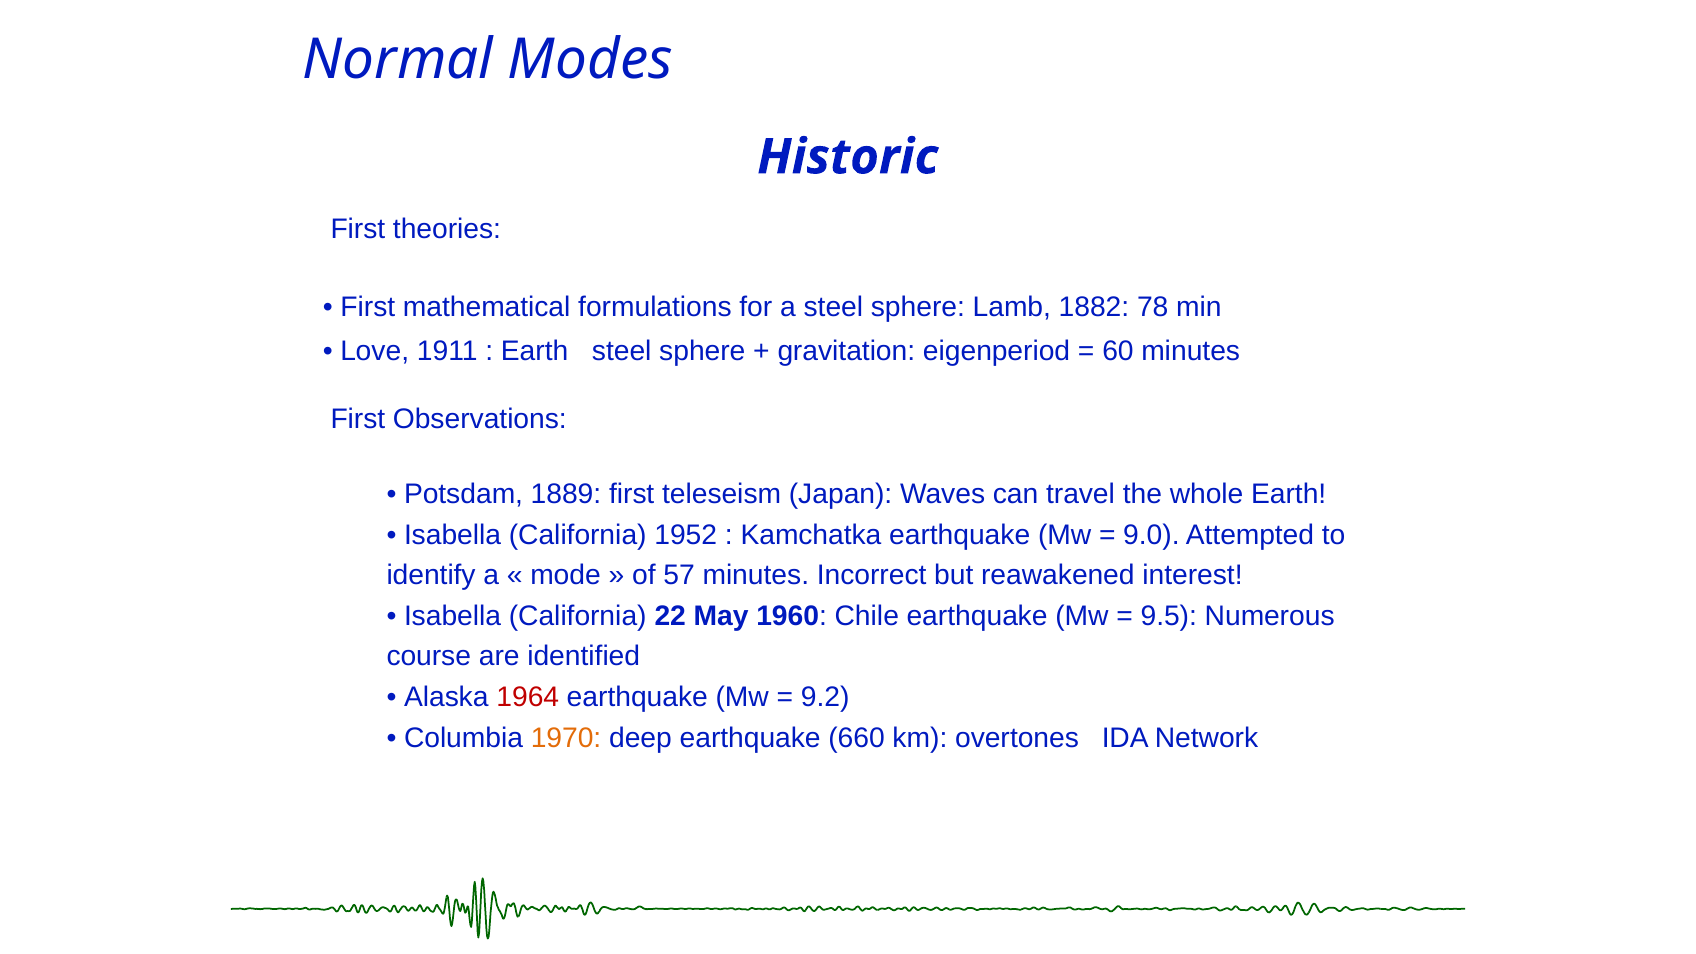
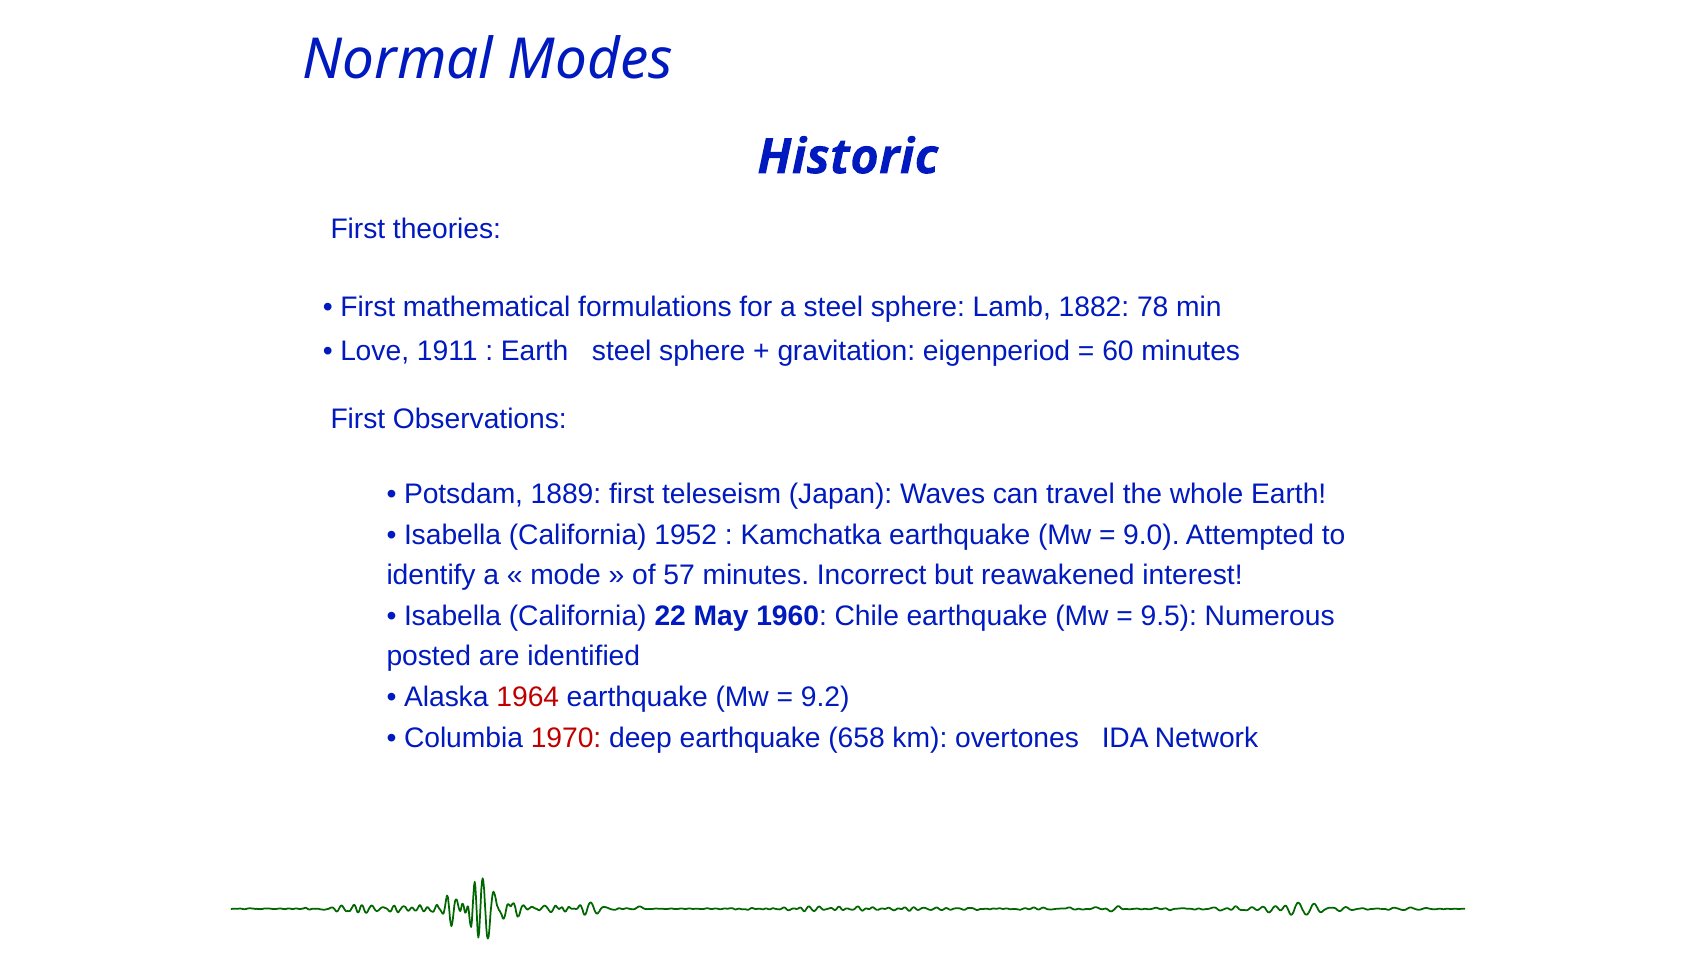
course: course -> posted
1970 colour: orange -> red
660: 660 -> 658
